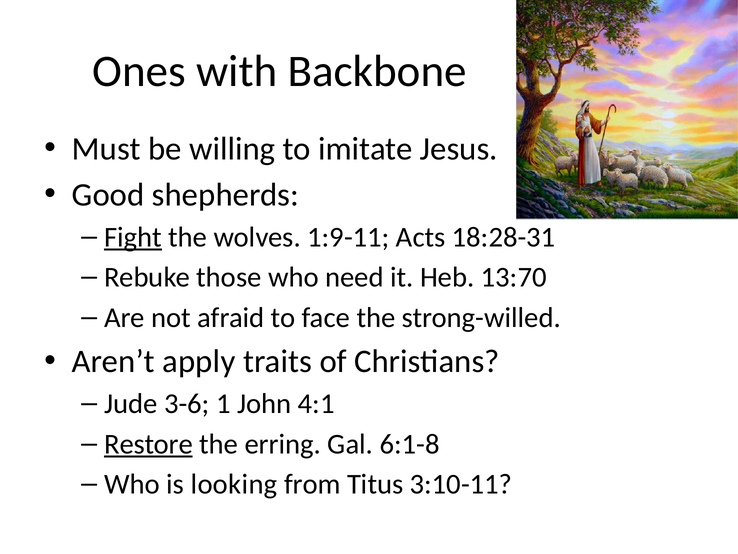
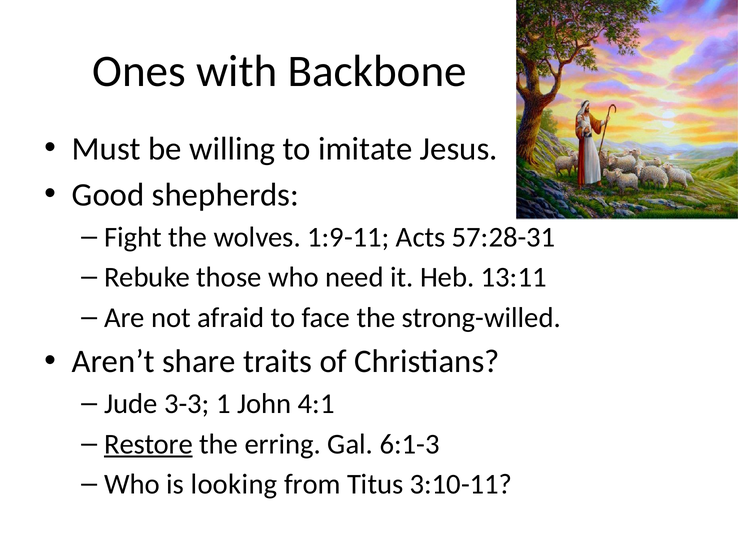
Fight underline: present -> none
18:28-31: 18:28-31 -> 57:28-31
13:70: 13:70 -> 13:11
apply: apply -> share
3-6: 3-6 -> 3-3
6:1-8: 6:1-8 -> 6:1-3
